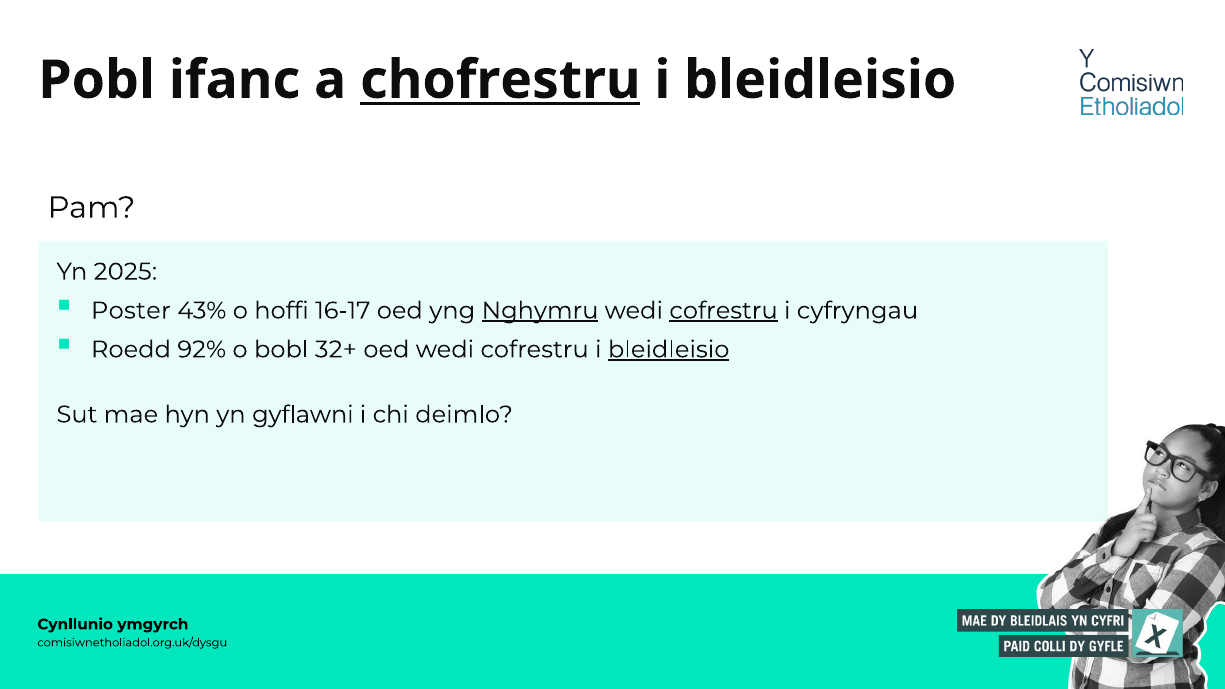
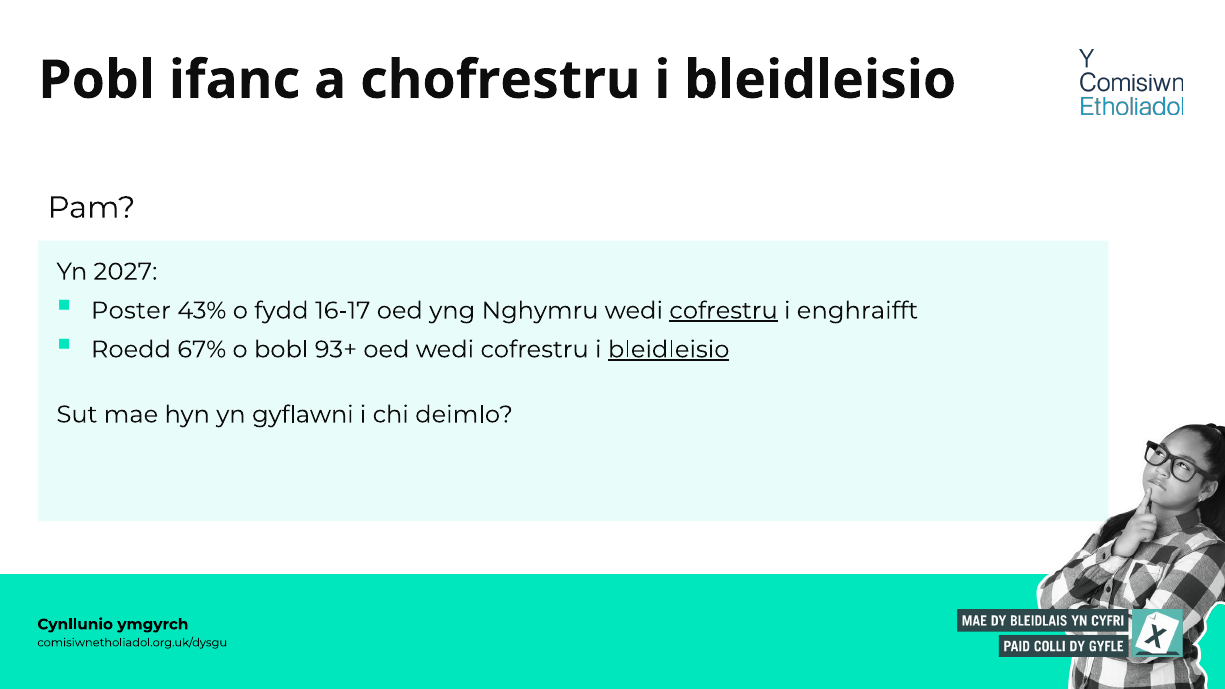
chofrestru underline: present -> none
2025: 2025 -> 2027
hoffi: hoffi -> fydd
Nghymru underline: present -> none
cyfryngau: cyfryngau -> enghraifft
92%: 92% -> 67%
32+: 32+ -> 93+
